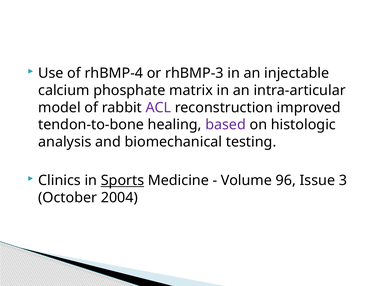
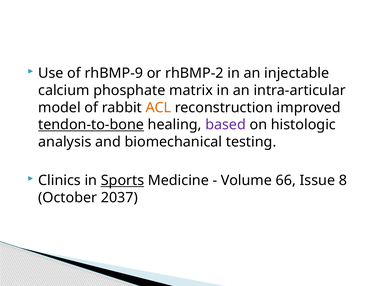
rhBMP-4: rhBMP-4 -> rhBMP-9
rhBMP-3: rhBMP-3 -> rhBMP-2
ACL colour: purple -> orange
tendon-to-bone underline: none -> present
96: 96 -> 66
3: 3 -> 8
2004: 2004 -> 2037
